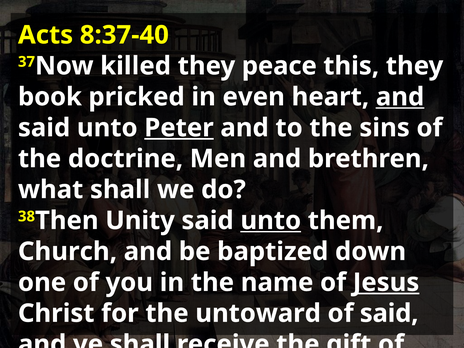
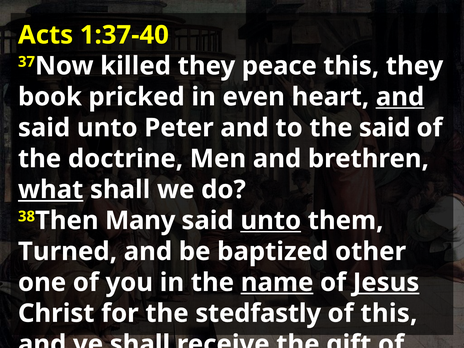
8:37-40: 8:37-40 -> 1:37-40
Peter underline: present -> none
the sins: sins -> said
what underline: none -> present
Unity: Unity -> Many
Church: Church -> Turned
down: down -> other
name underline: none -> present
untoward: untoward -> stedfastly
of said: said -> this
